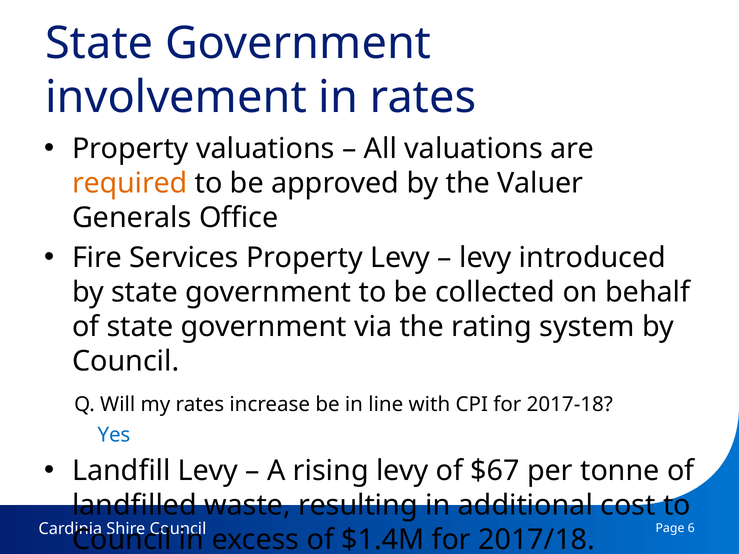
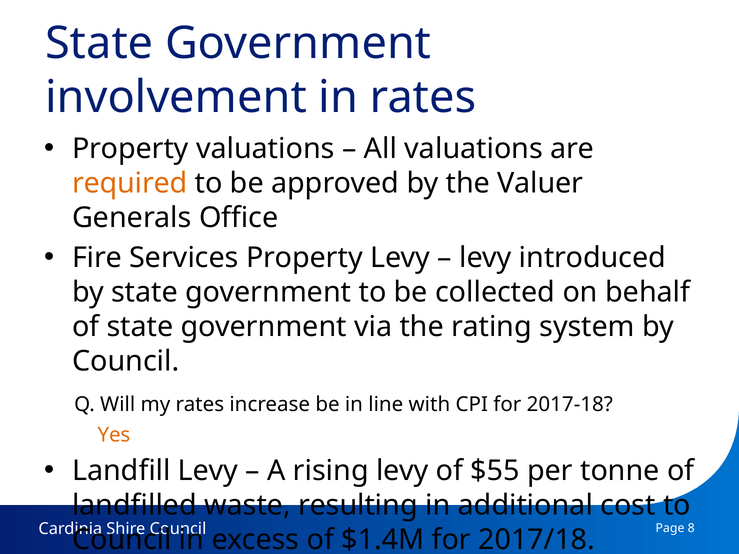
Yes colour: blue -> orange
$67: $67 -> $55
6: 6 -> 8
